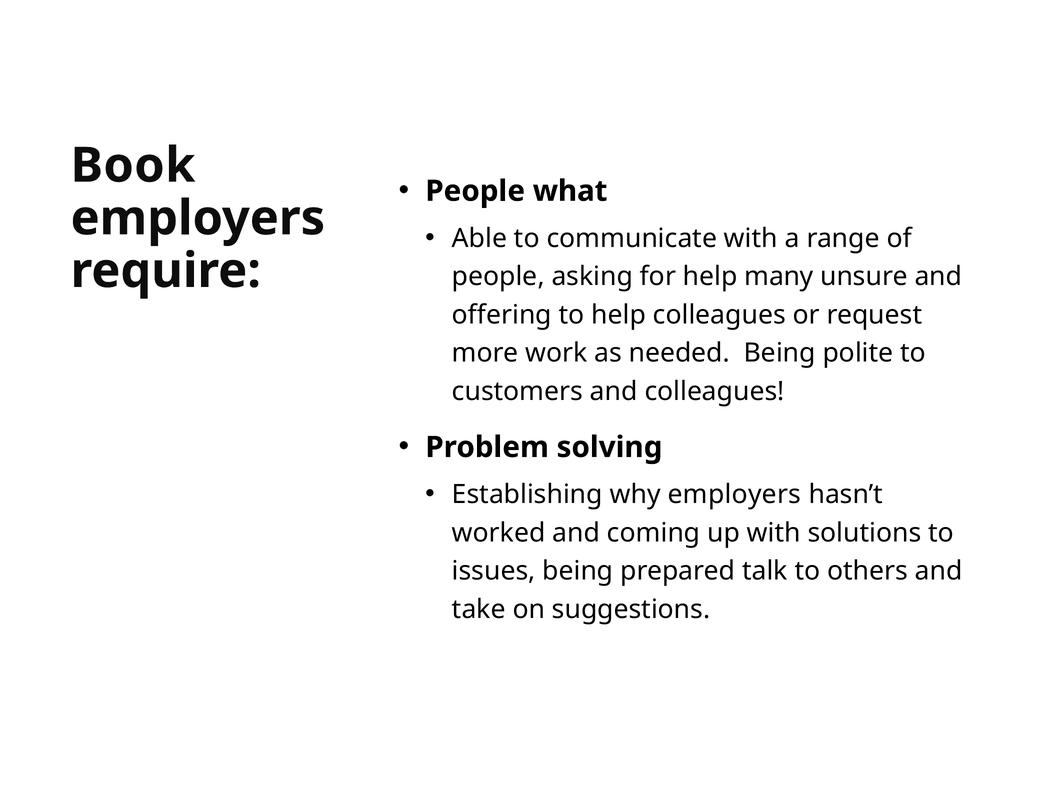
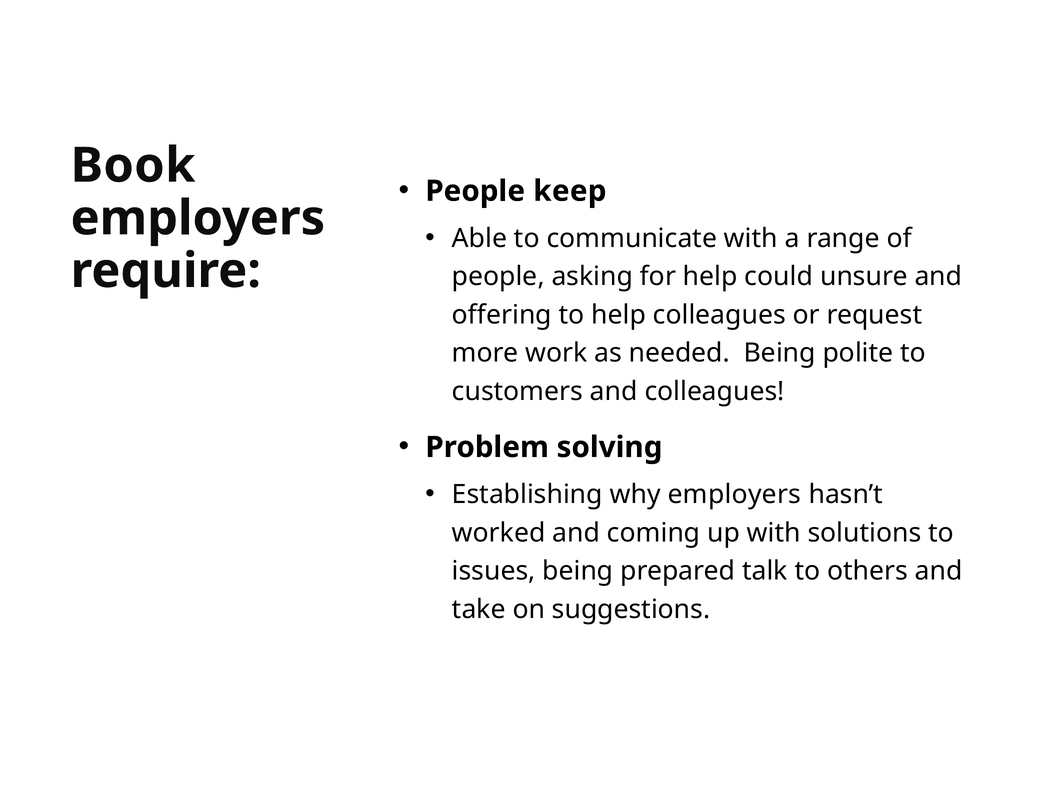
what: what -> keep
many: many -> could
